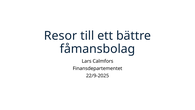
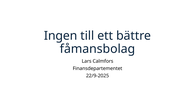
Resor: Resor -> Ingen
